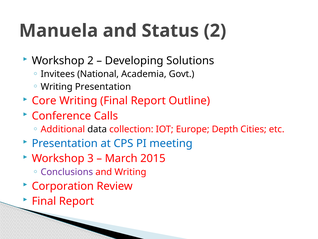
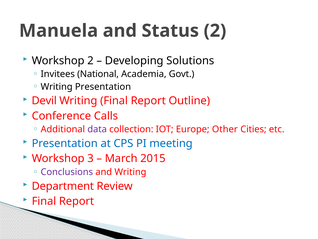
Core: Core -> Devil
data colour: black -> purple
Depth: Depth -> Other
Corporation: Corporation -> Department
